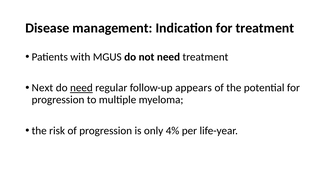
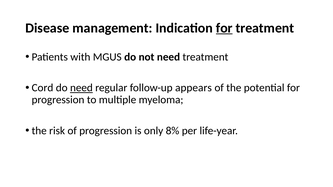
for at (224, 28) underline: none -> present
Next: Next -> Cord
4%: 4% -> 8%
